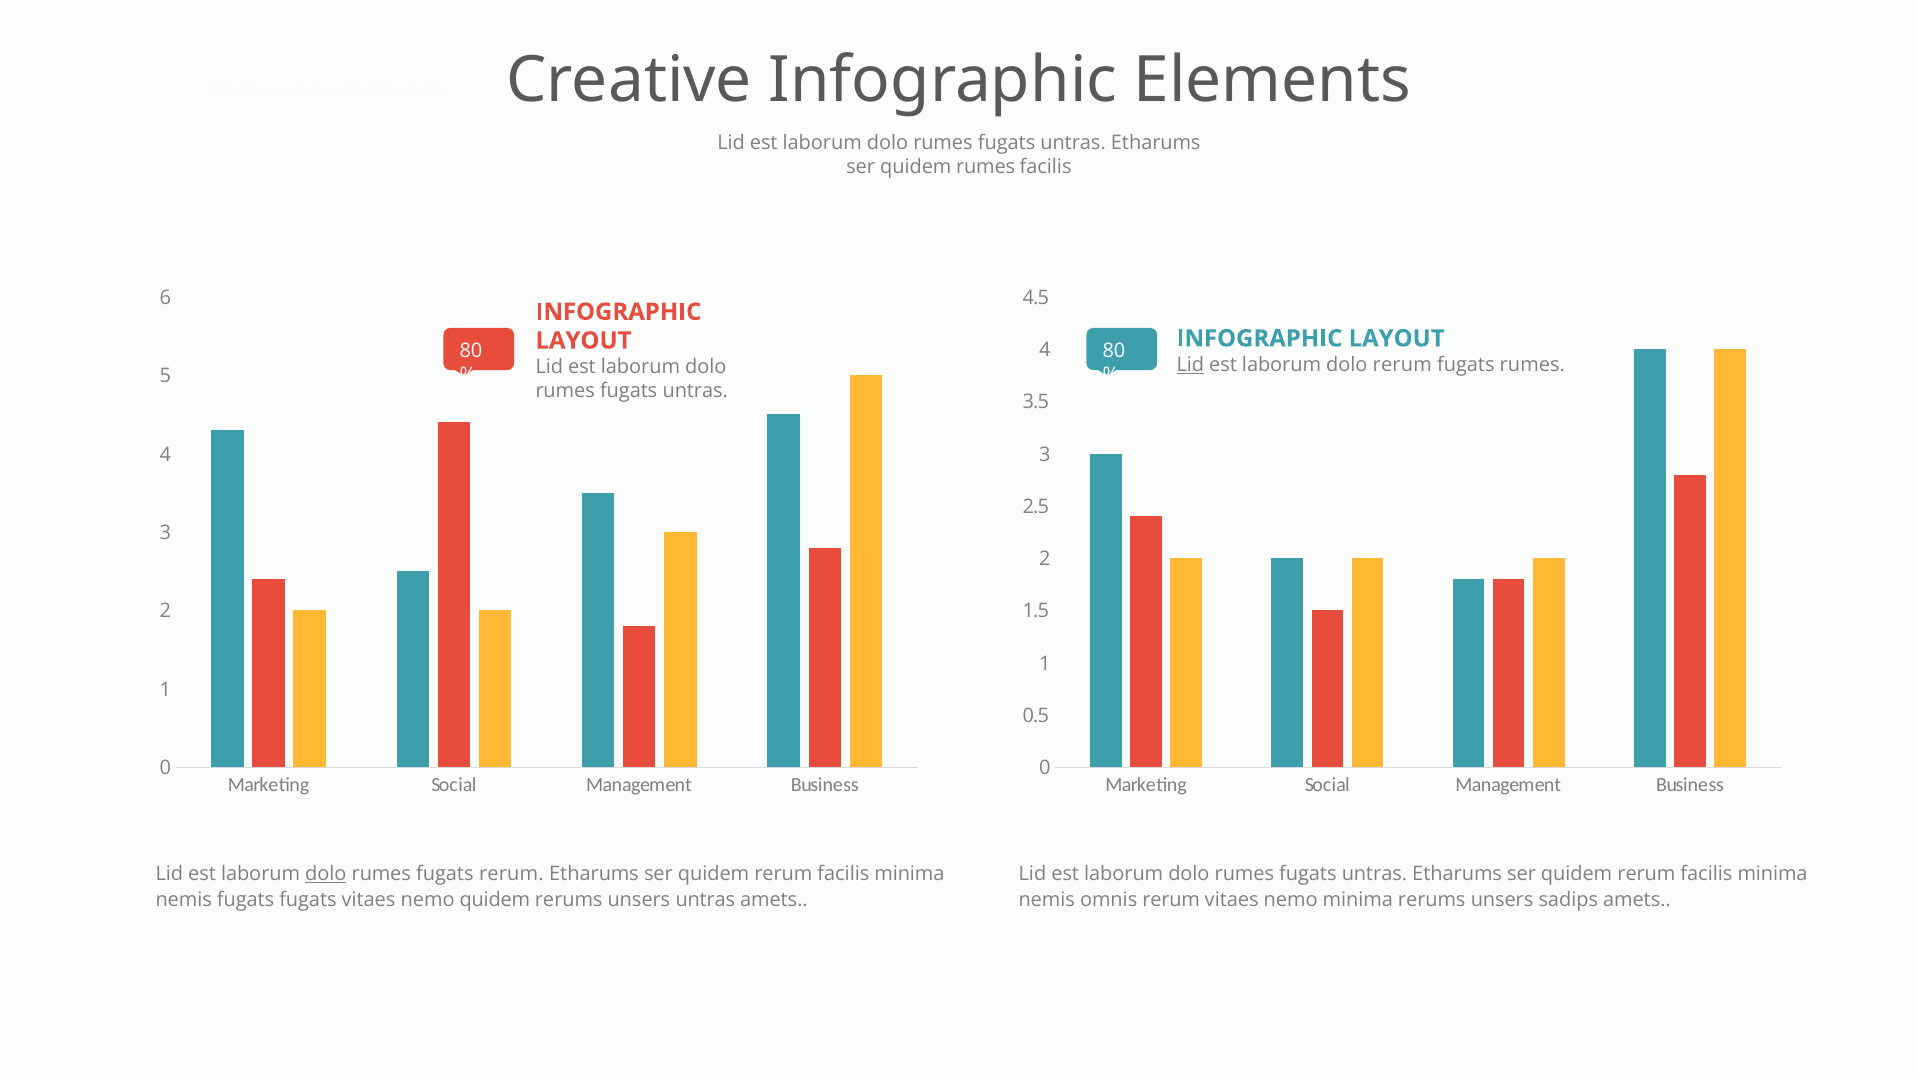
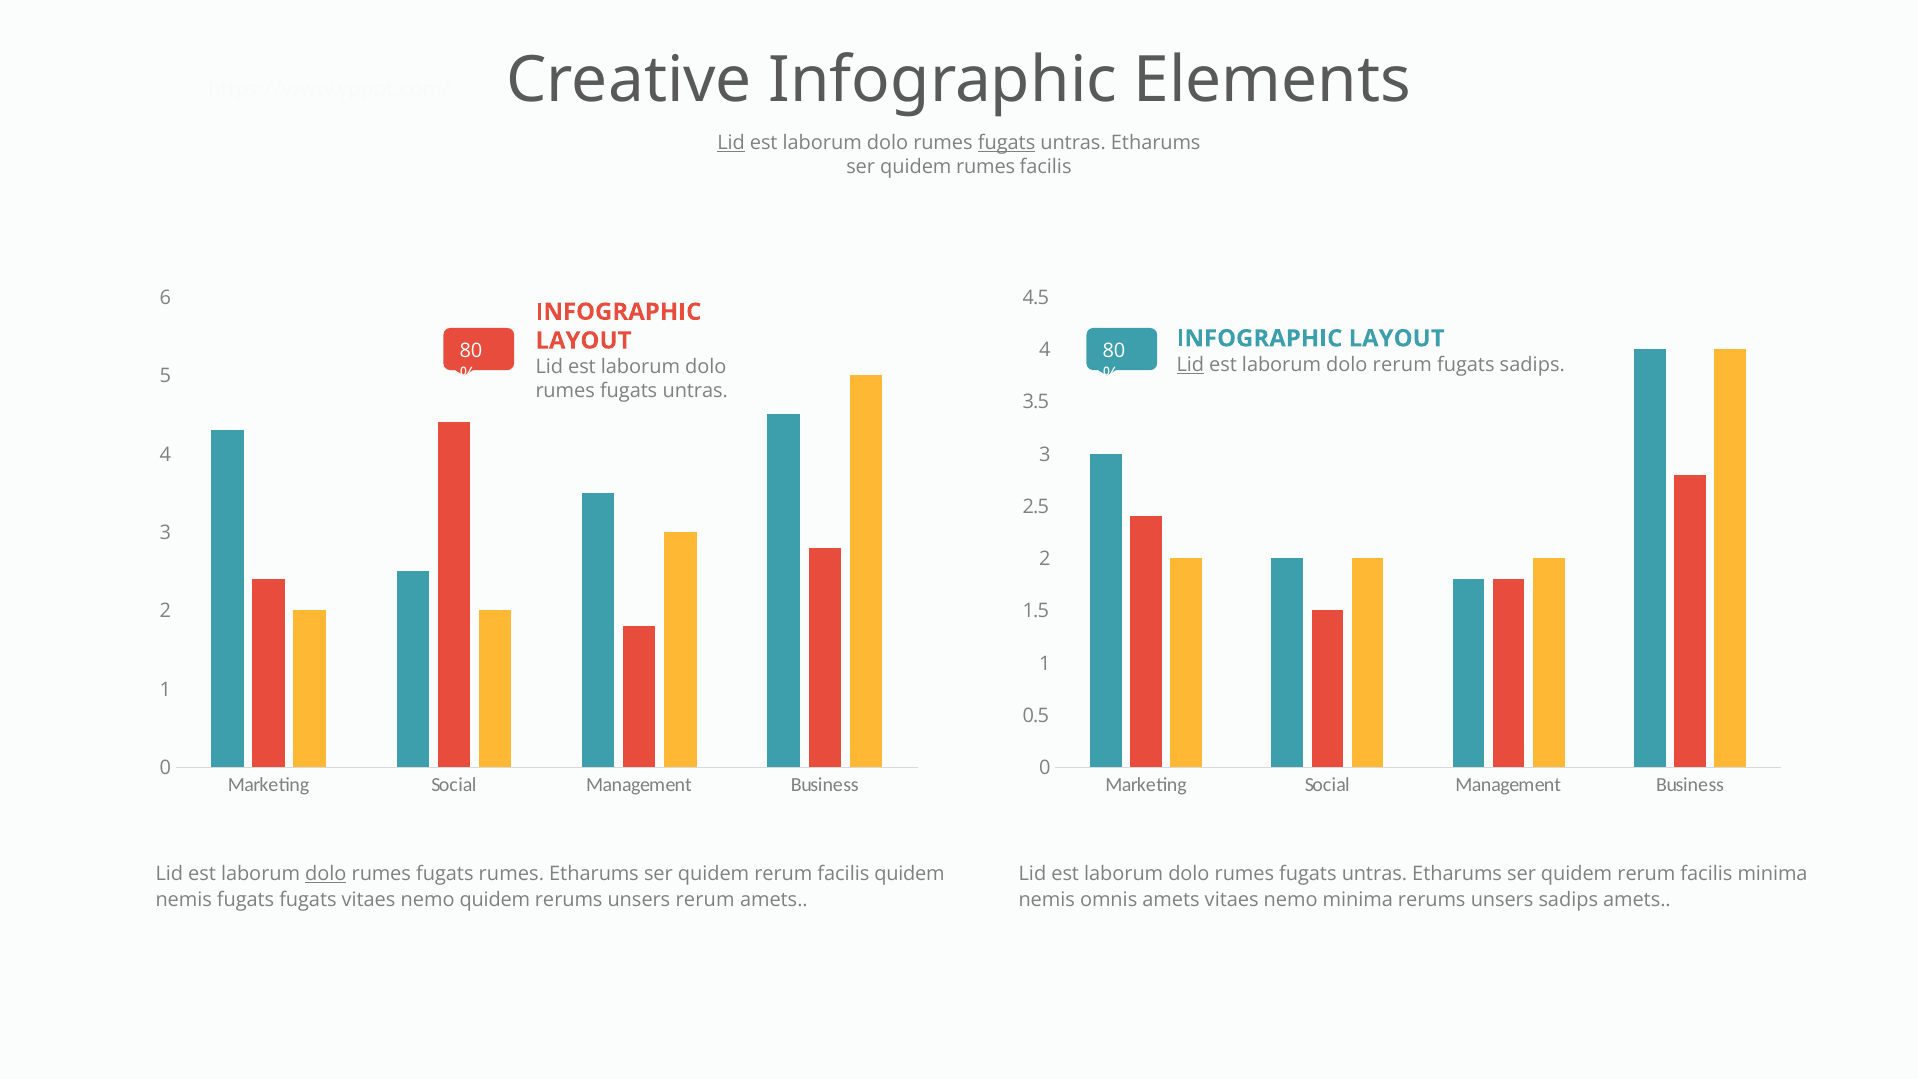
Lid at (731, 143) underline: none -> present
fugats at (1007, 143) underline: none -> present
fugats rumes: rumes -> sadips
fugats rerum: rerum -> rumes
minima at (909, 874): minima -> quidem
unsers untras: untras -> rerum
omnis rerum: rerum -> amets
